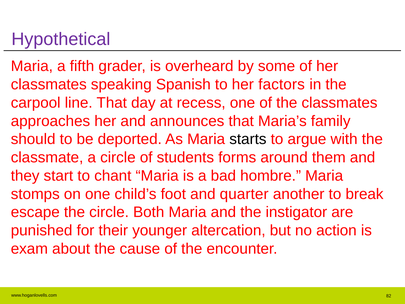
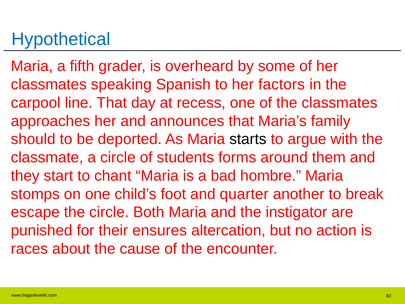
Hypothetical colour: purple -> blue
younger: younger -> ensures
exam: exam -> races
